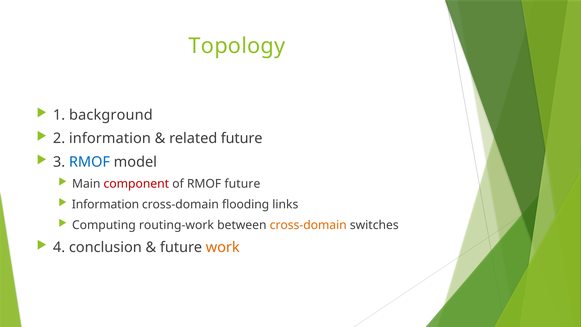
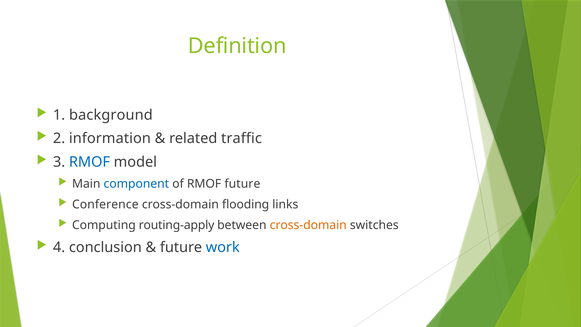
Topology: Topology -> Definition
related future: future -> traffic
component colour: red -> blue
Information at (105, 204): Information -> Conference
routing-work: routing-work -> routing-apply
work colour: orange -> blue
